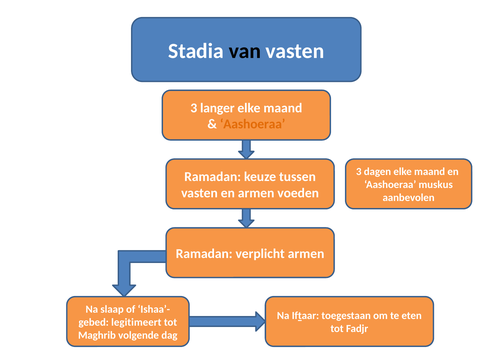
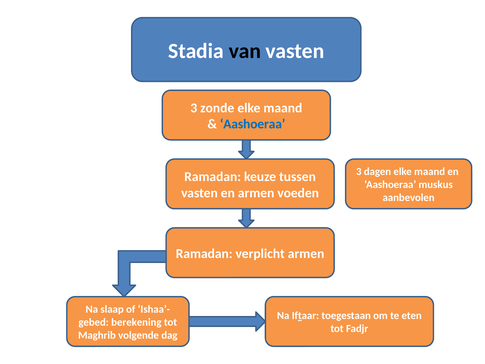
langer: langer -> zonde
Aashoeraa at (253, 124) colour: orange -> blue
legitimeert: legitimeert -> berekening
